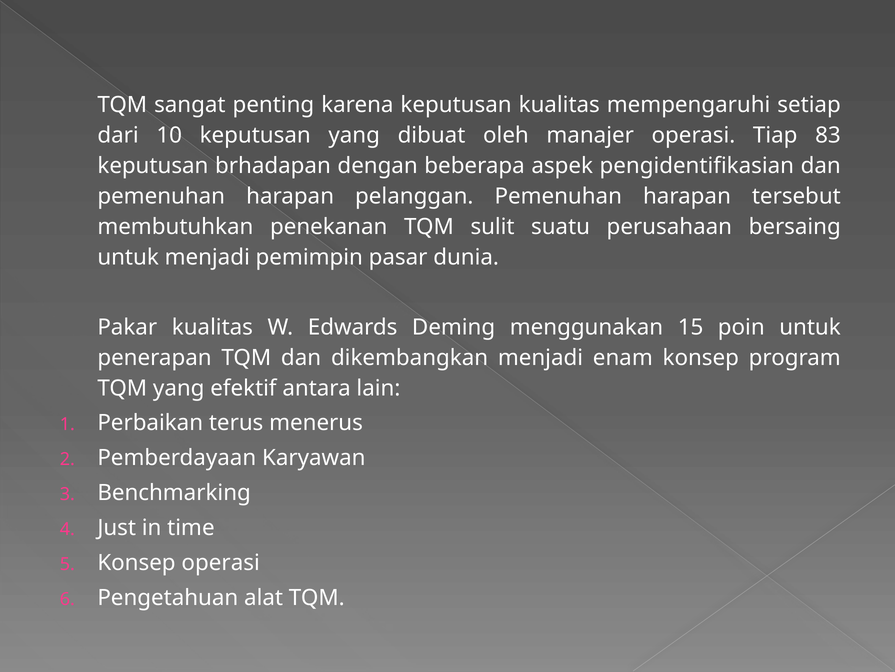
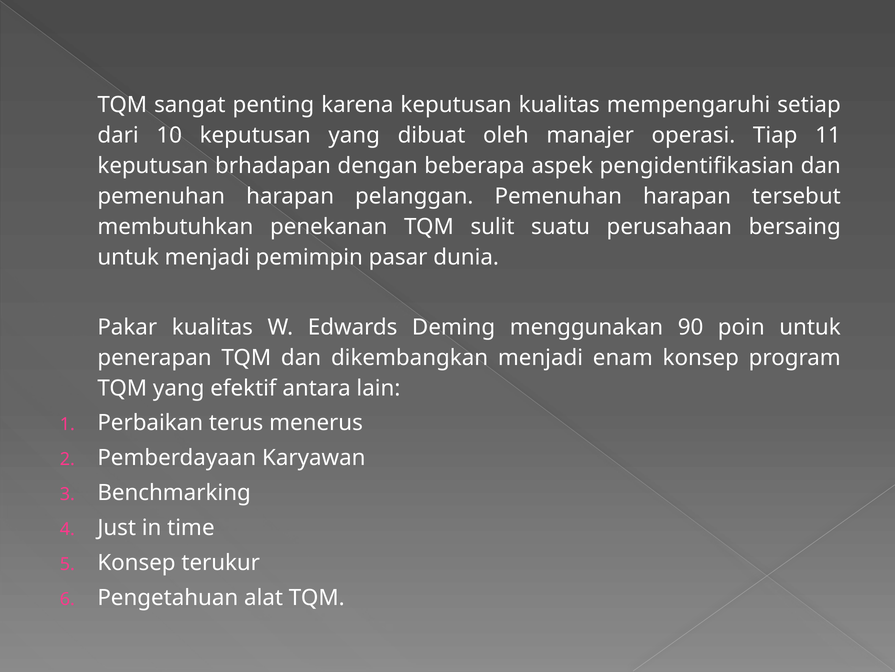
83: 83 -> 11
15: 15 -> 90
Konsep operasi: operasi -> terukur
